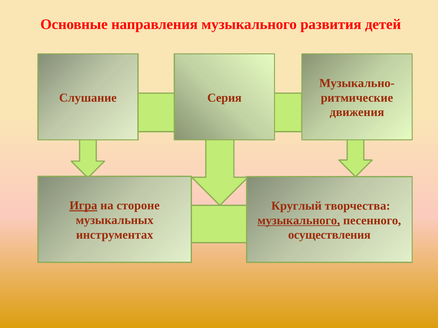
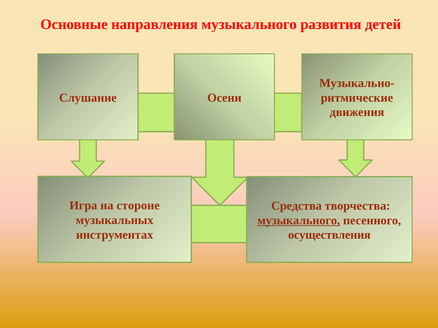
Серия: Серия -> Осени
Игра underline: present -> none
Круглый: Круглый -> Средства
